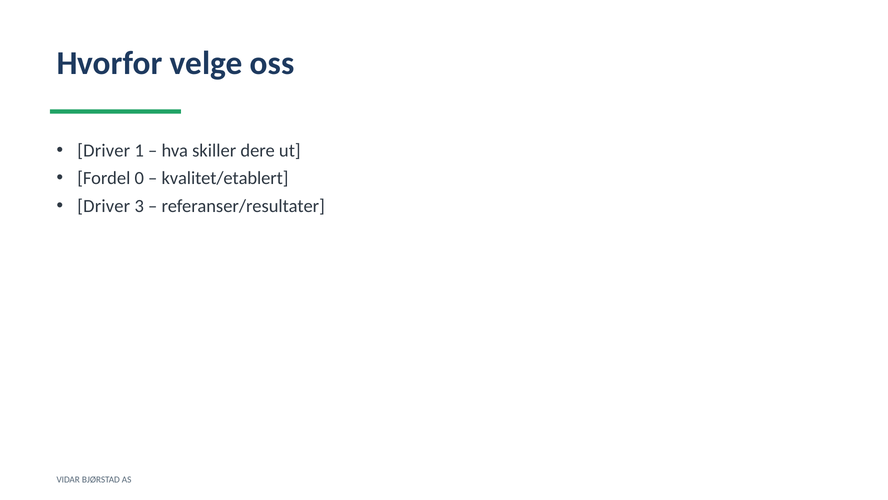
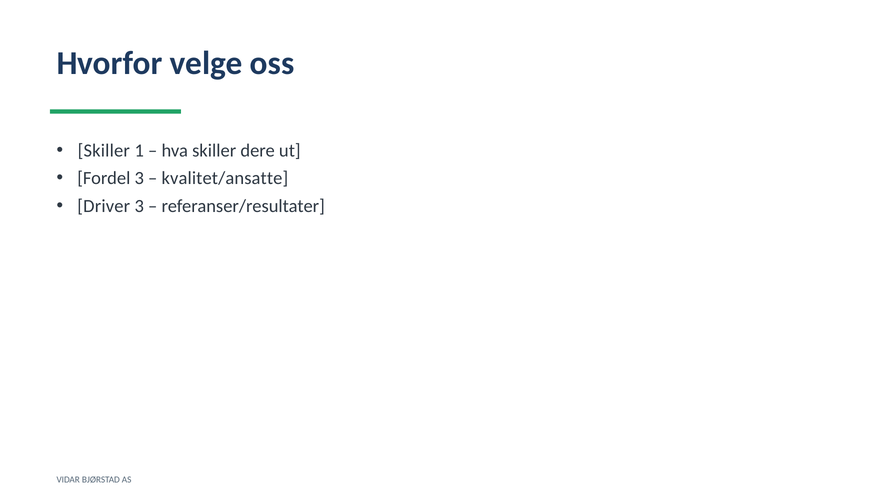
Driver at (104, 150): Driver -> Skiller
Fordel 0: 0 -> 3
kvalitet/etablert: kvalitet/etablert -> kvalitet/ansatte
